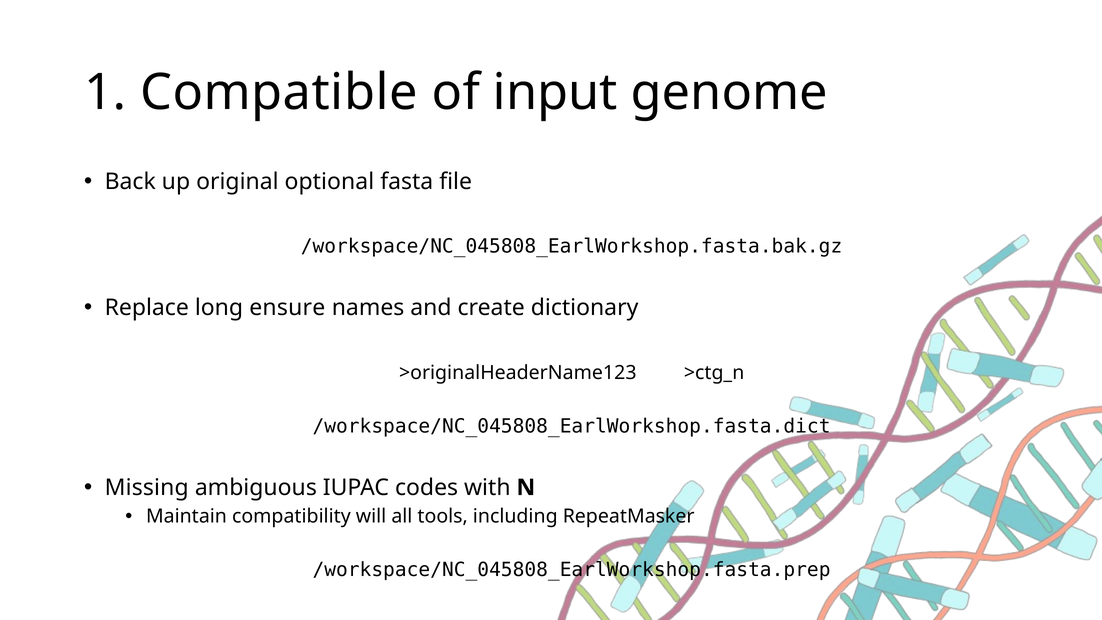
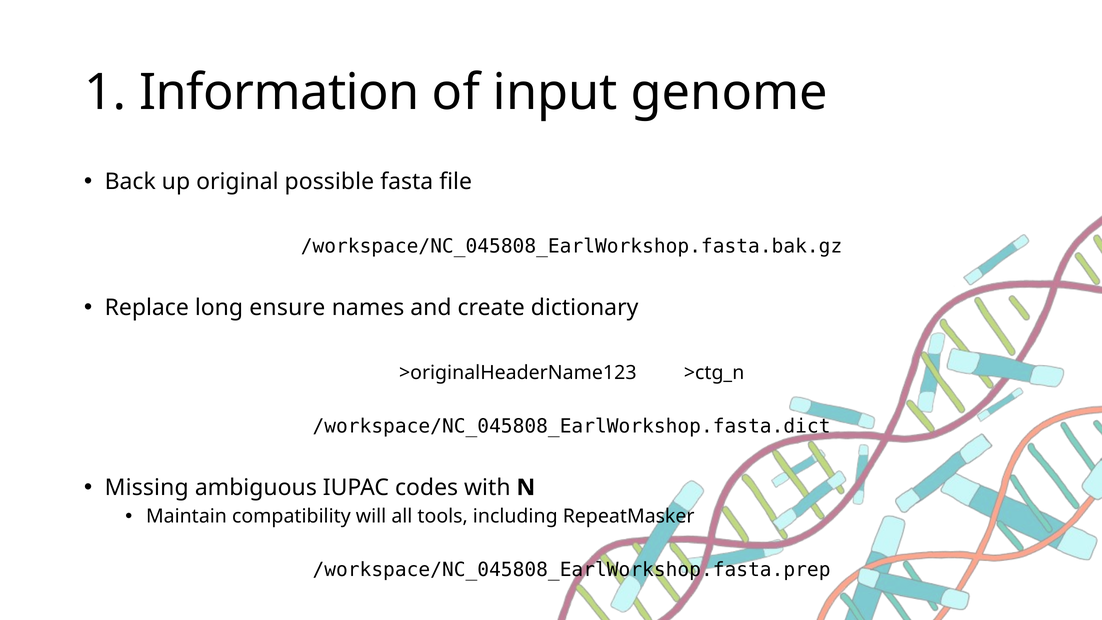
Compatible: Compatible -> Information
optional: optional -> possible
